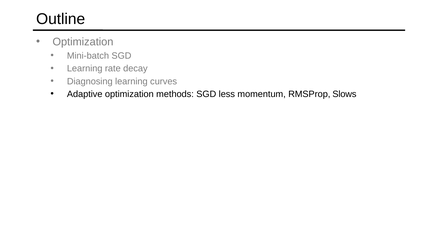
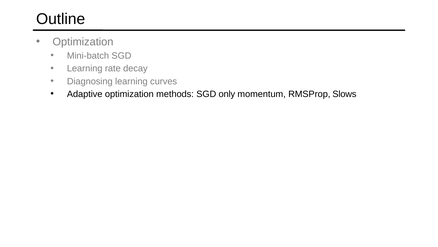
less: less -> only
